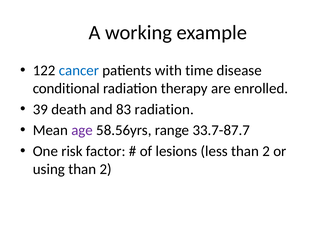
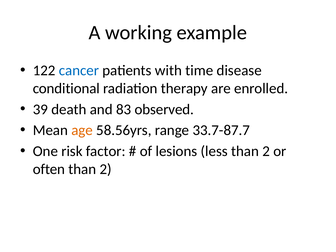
83 radiation: radiation -> observed
age colour: purple -> orange
using: using -> often
